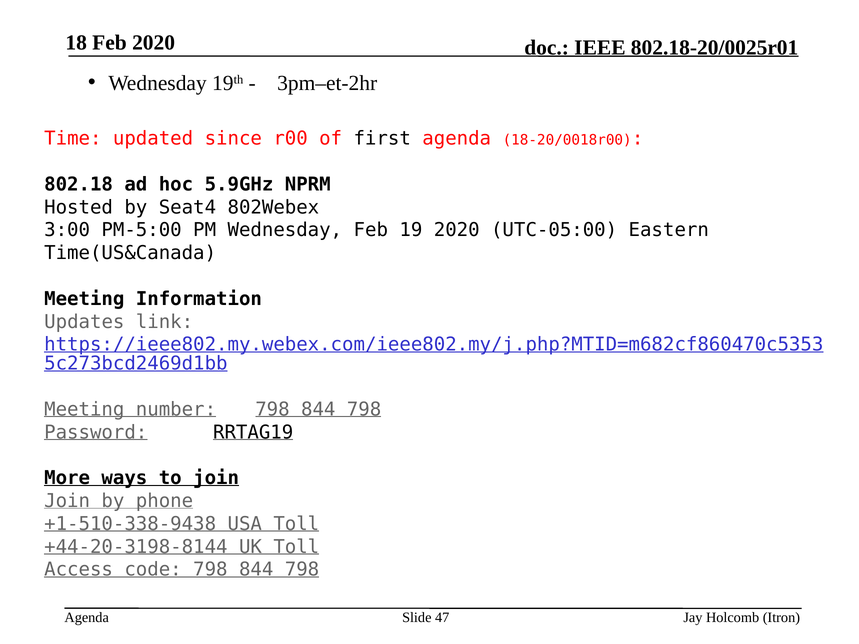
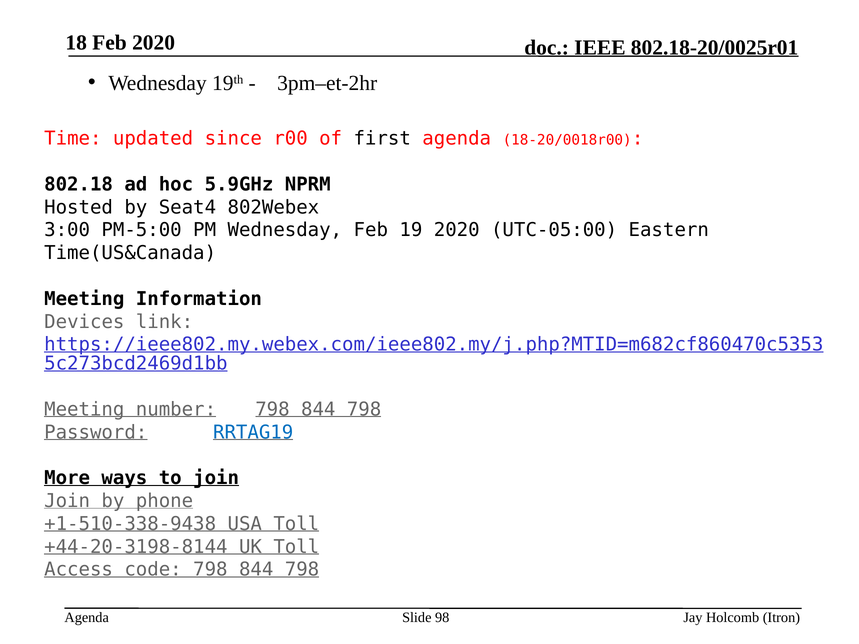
Updates: Updates -> Devices
RRTAG19 colour: black -> blue
47: 47 -> 98
